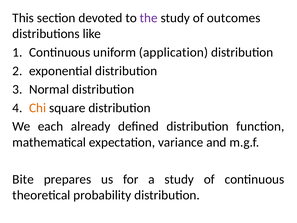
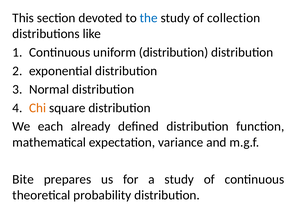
the colour: purple -> blue
outcomes: outcomes -> collection
uniform application: application -> distribution
